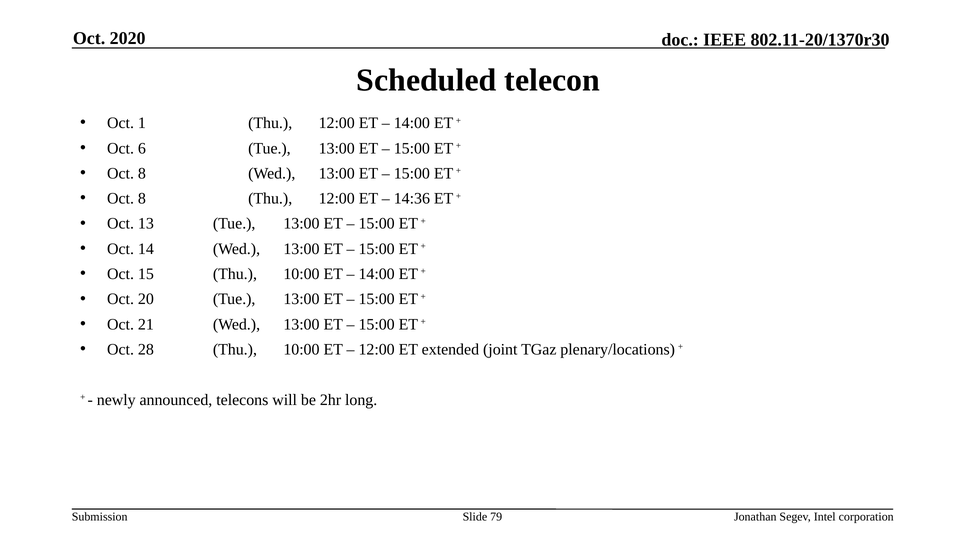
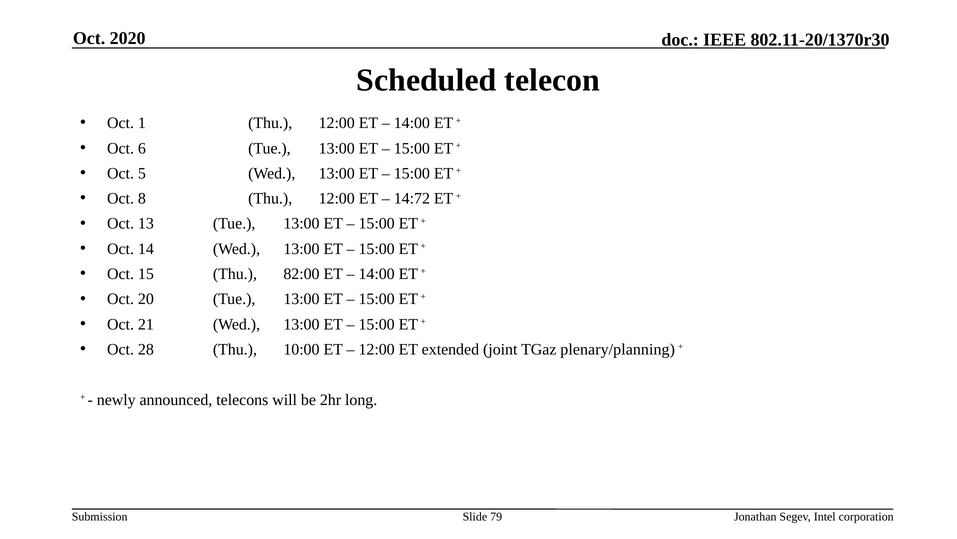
8 at (142, 173): 8 -> 5
14:36: 14:36 -> 14:72
15 Thu 10:00: 10:00 -> 82:00
plenary/locations: plenary/locations -> plenary/planning
